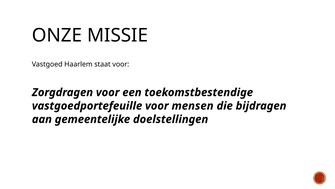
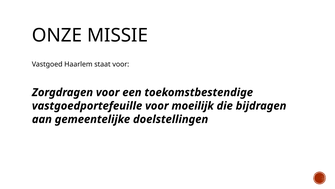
mensen: mensen -> moeilijk
